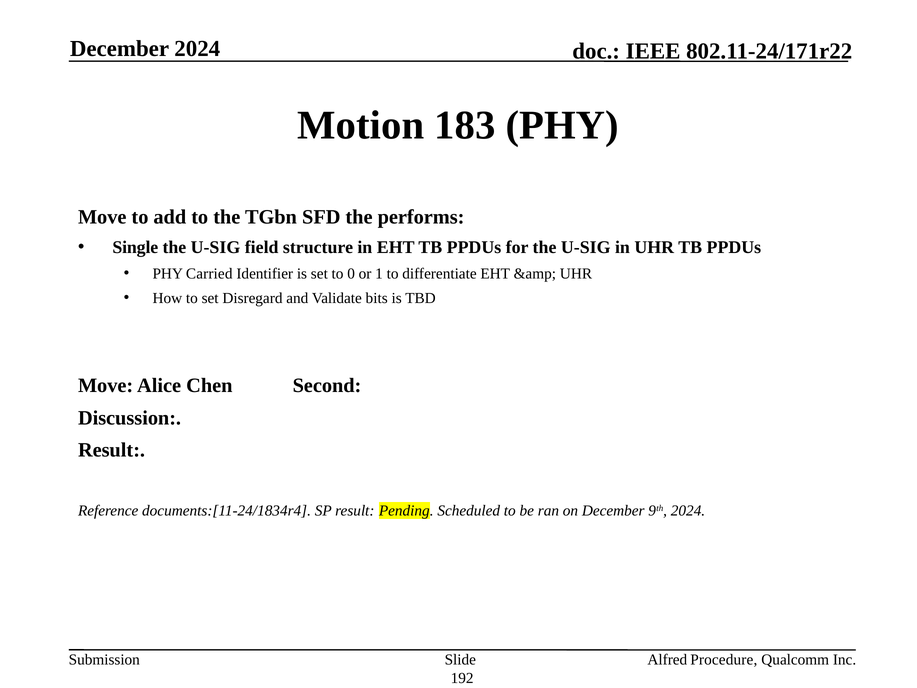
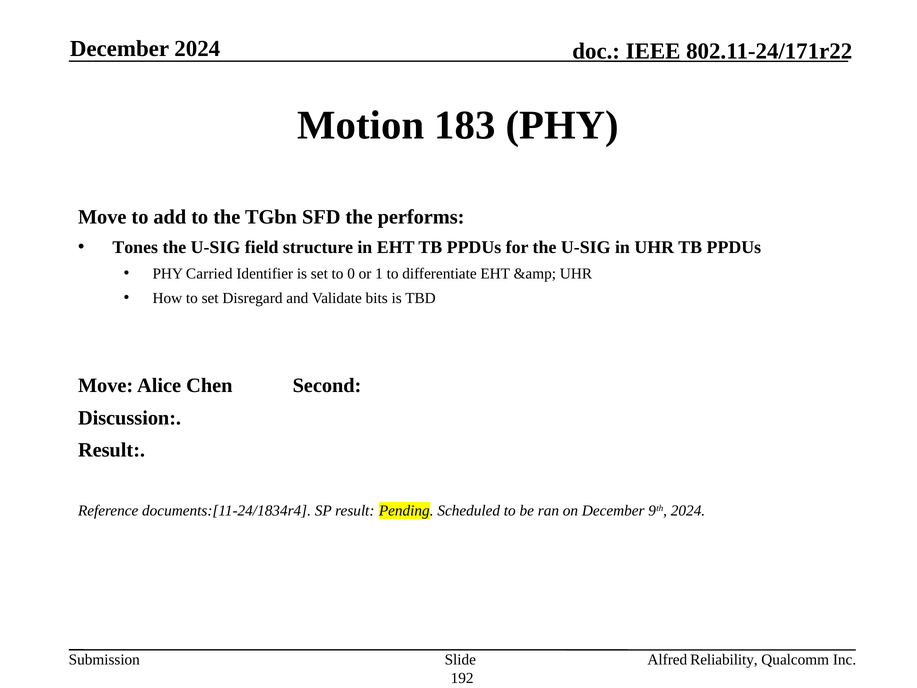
Single: Single -> Tones
Procedure: Procedure -> Reliability
